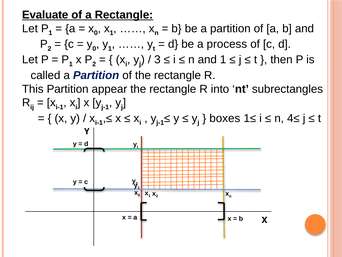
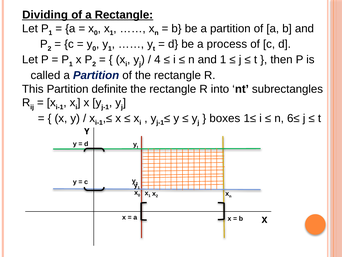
Evaluate: Evaluate -> Dividing
3: 3 -> 4
appear: appear -> definite
4≤: 4≤ -> 6≤
